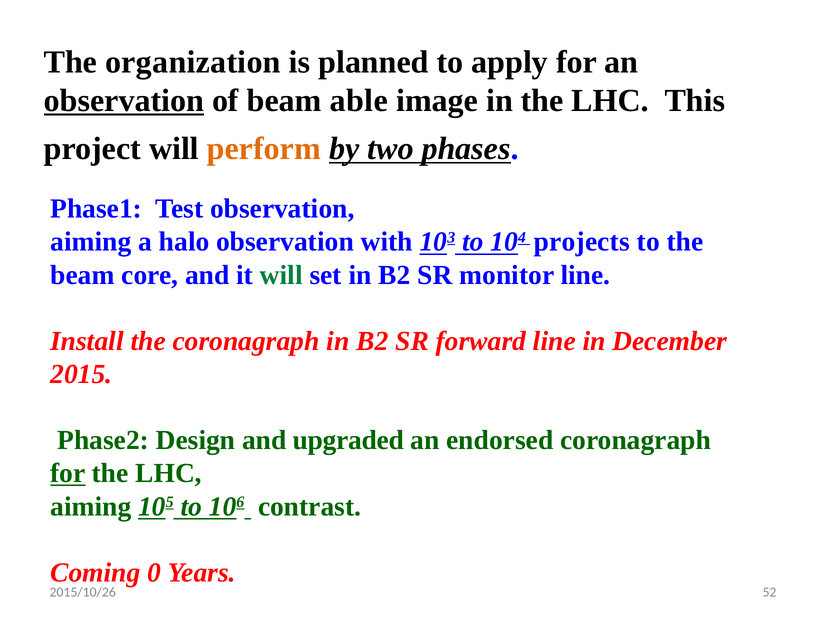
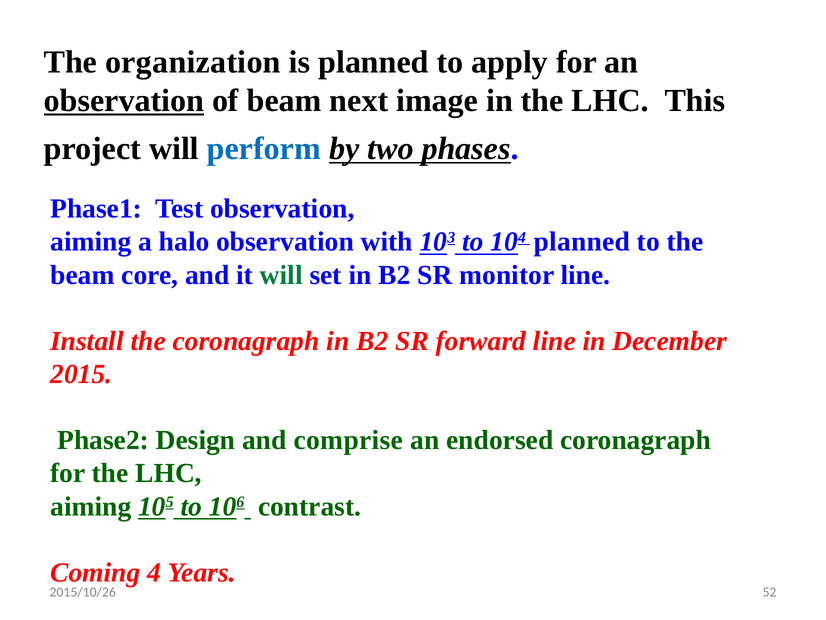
able: able -> next
perform colour: orange -> blue
104 projects: projects -> planned
upgraded: upgraded -> comprise
for at (68, 473) underline: present -> none
0: 0 -> 4
